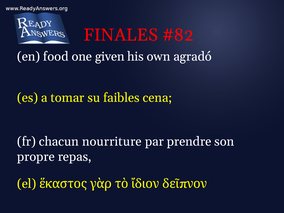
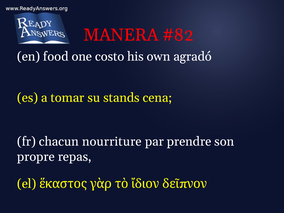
FINALES: FINALES -> MANERA
given: given -> costo
faibles: faibles -> stands
